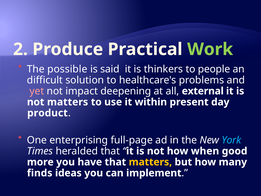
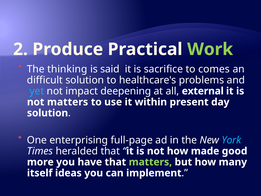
possible: possible -> thinking
thinkers: thinkers -> sacrifice
people: people -> comes
yet colour: pink -> light blue
product at (47, 113): product -> solution
when: when -> made
matters at (150, 162) colour: yellow -> light green
finds: finds -> itself
